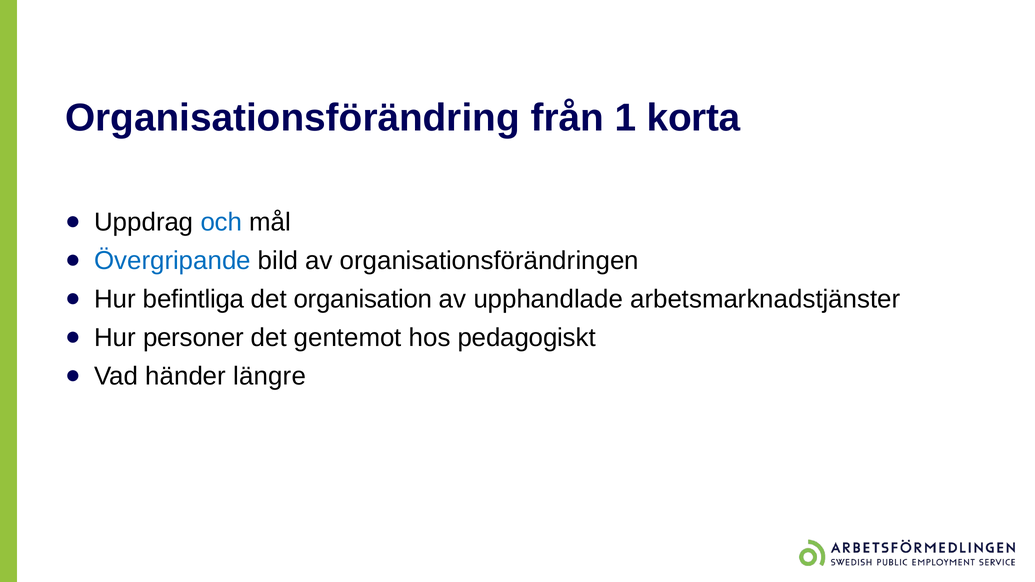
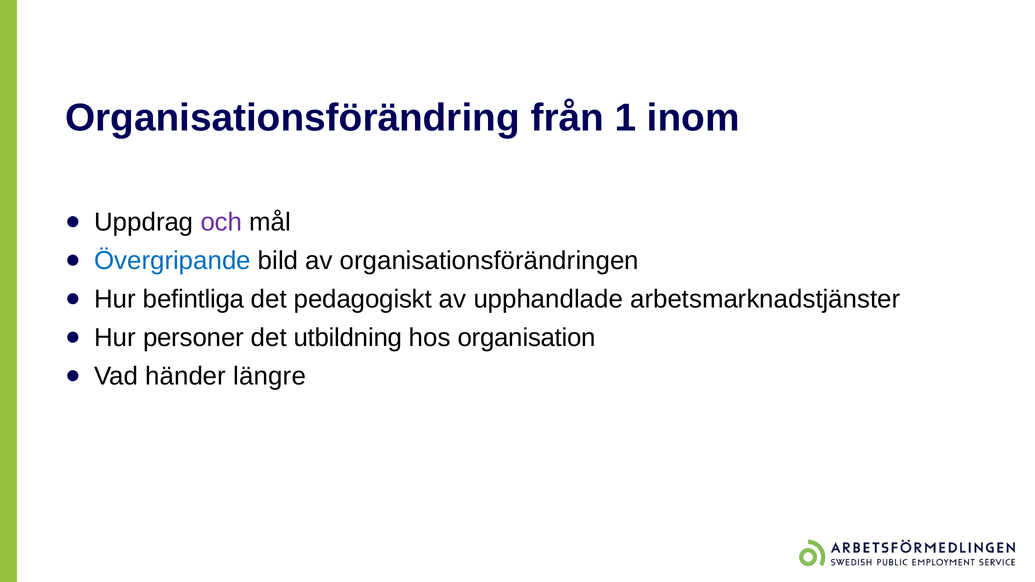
korta: korta -> inom
och colour: blue -> purple
organisation: organisation -> pedagogiskt
gentemot: gentemot -> utbildning
pedagogiskt: pedagogiskt -> organisation
